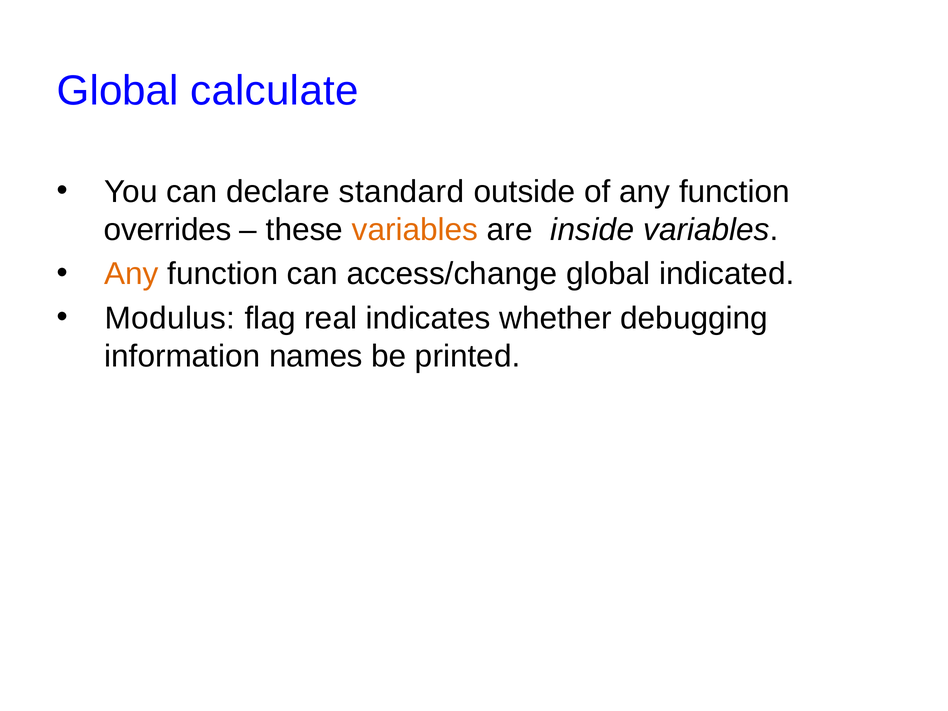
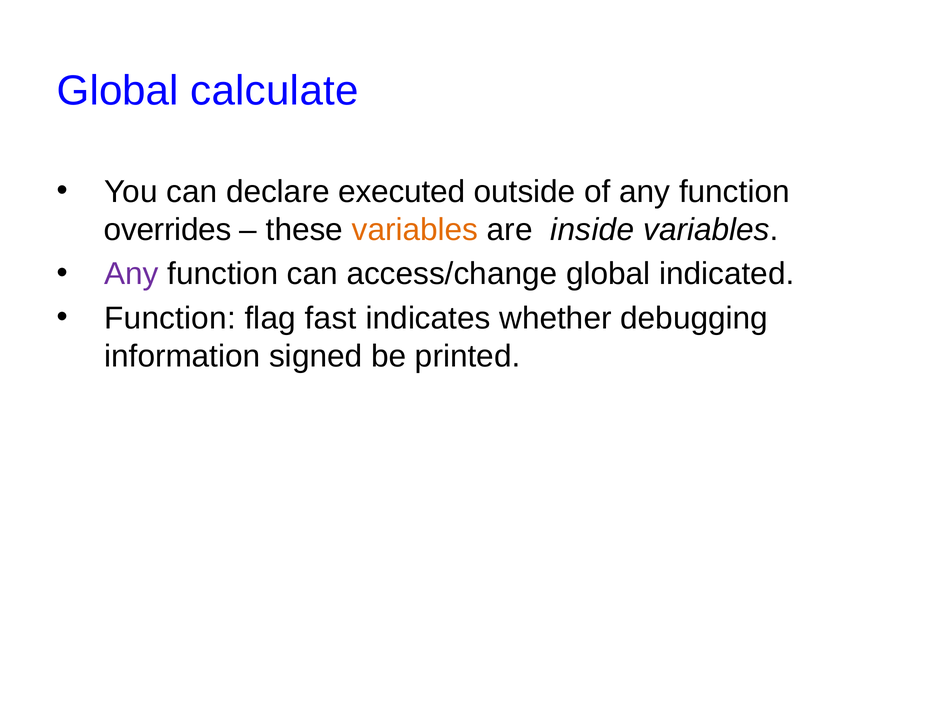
standard: standard -> executed
Any at (131, 274) colour: orange -> purple
Modulus at (170, 318): Modulus -> Function
real: real -> fast
names: names -> signed
